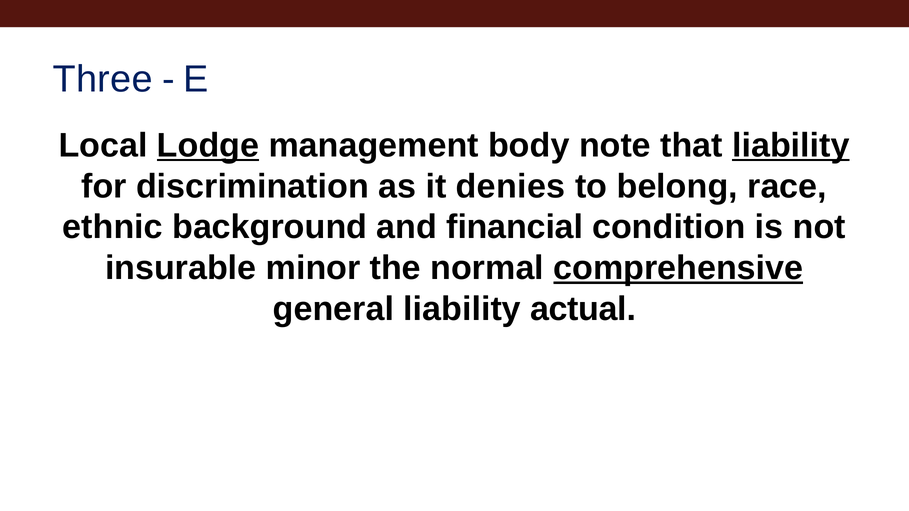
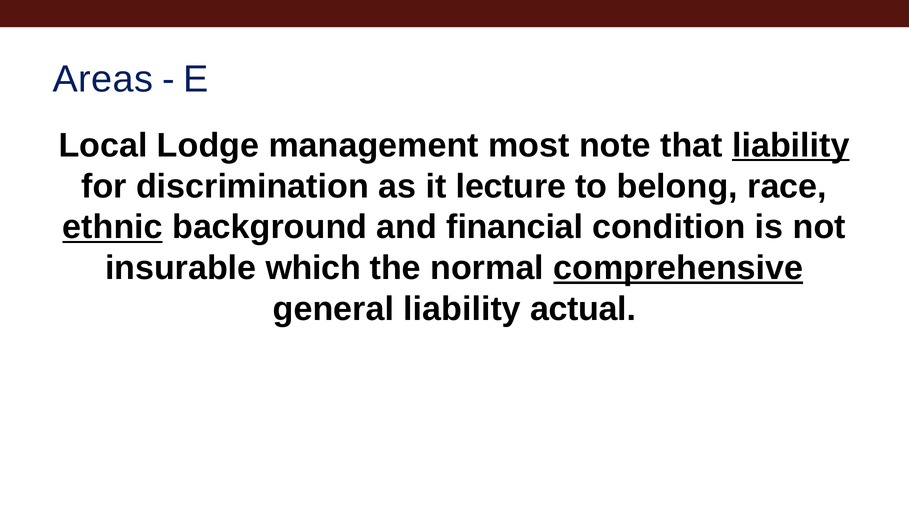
Three: Three -> Areas
Lodge underline: present -> none
body: body -> most
denies: denies -> lecture
ethnic underline: none -> present
minor: minor -> which
